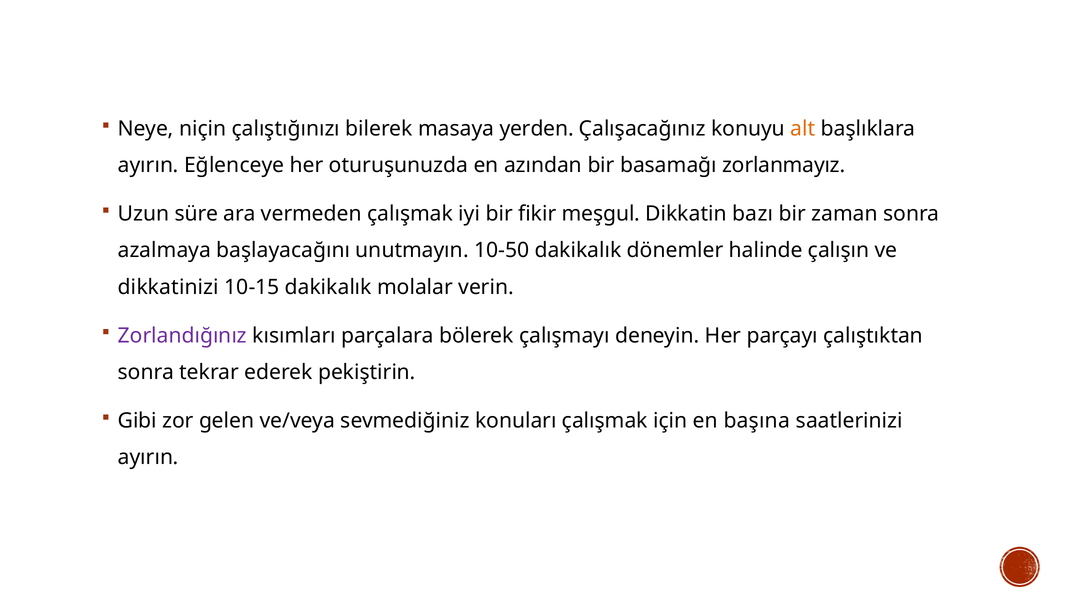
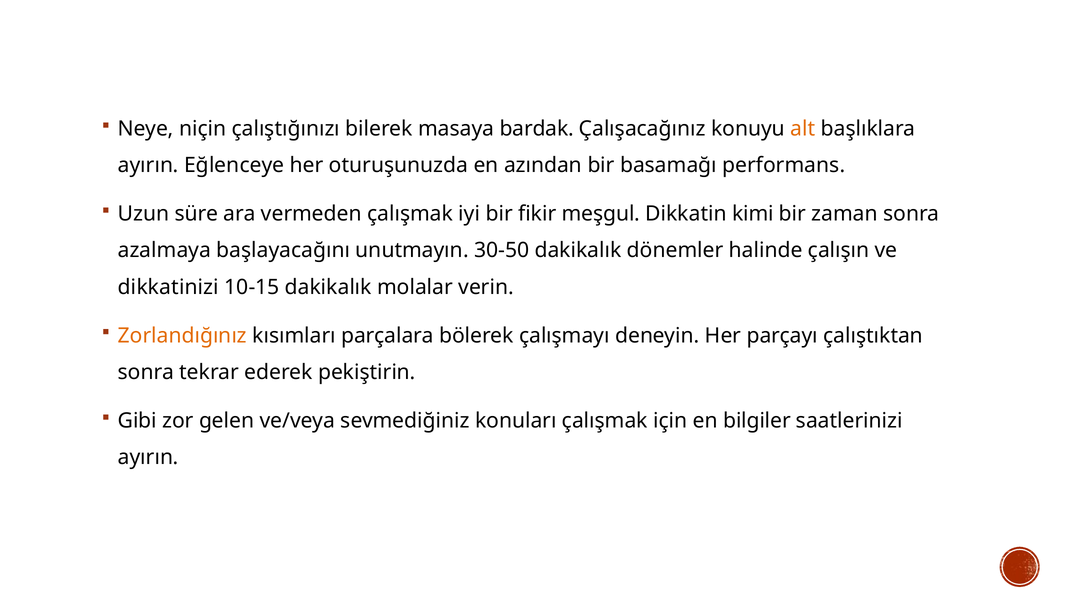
yerden: yerden -> bardak
zorlanmayız: zorlanmayız -> performans
bazı: bazı -> kimi
10-50: 10-50 -> 30-50
Zorlandığınız colour: purple -> orange
başına: başına -> bilgiler
